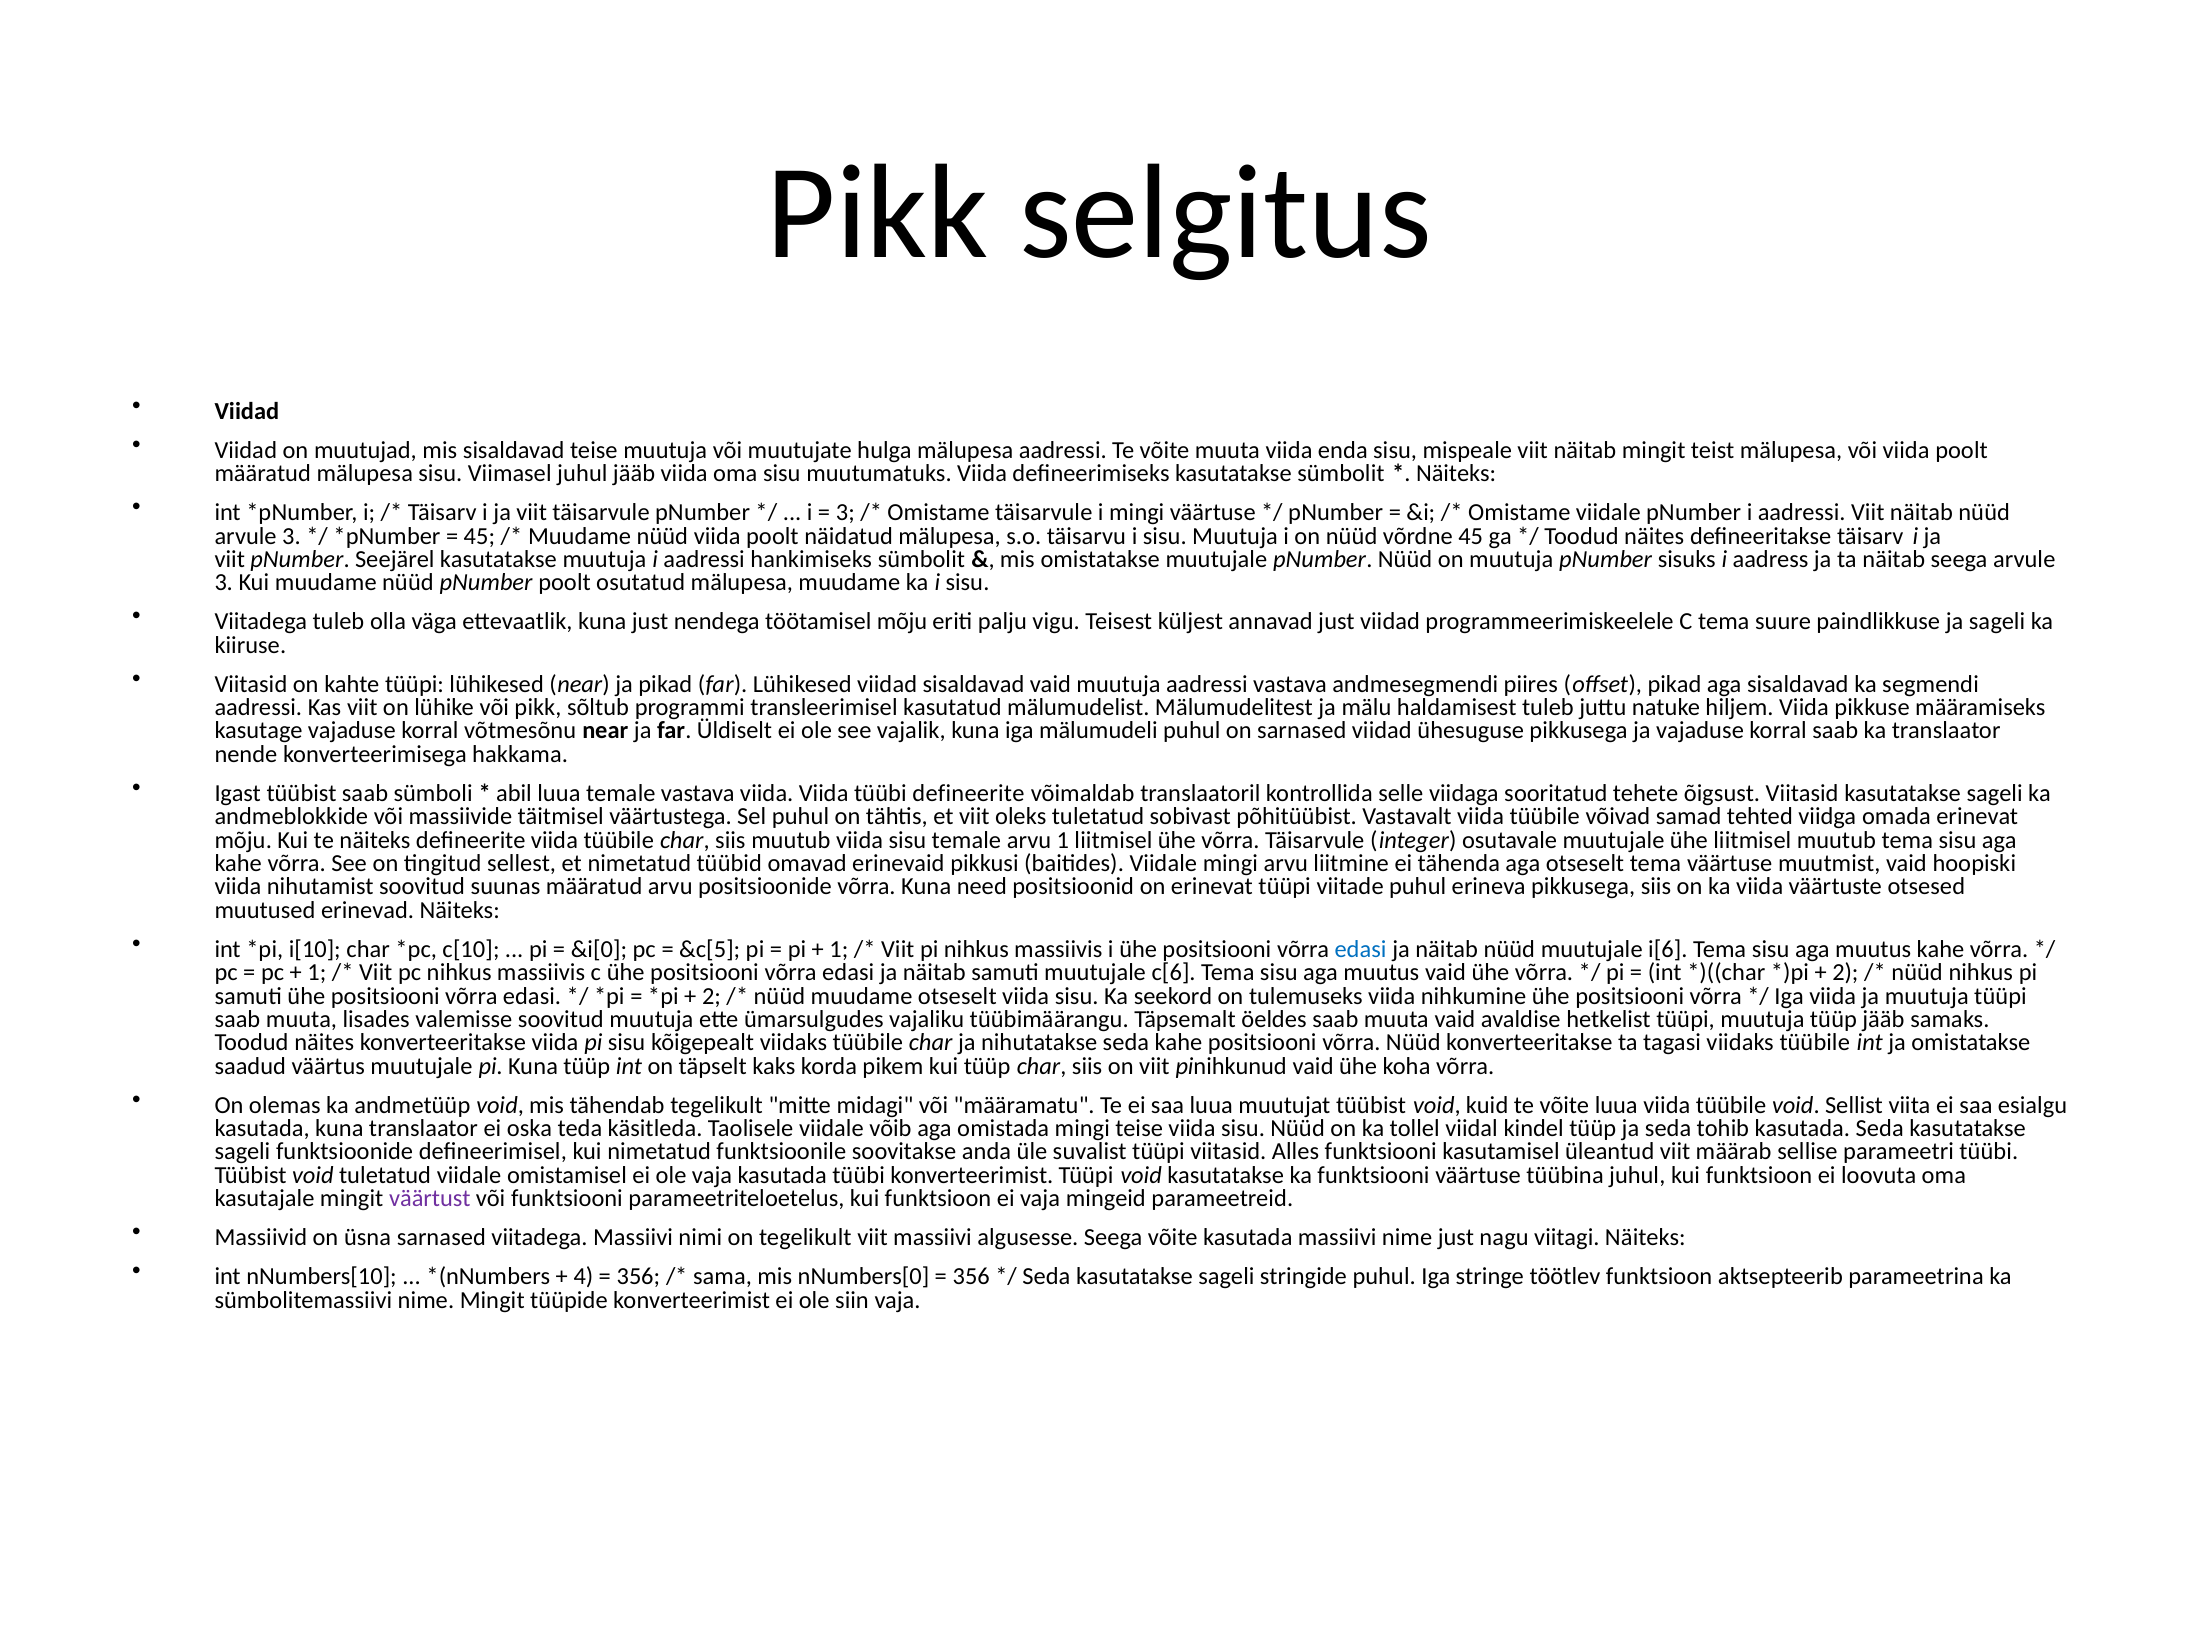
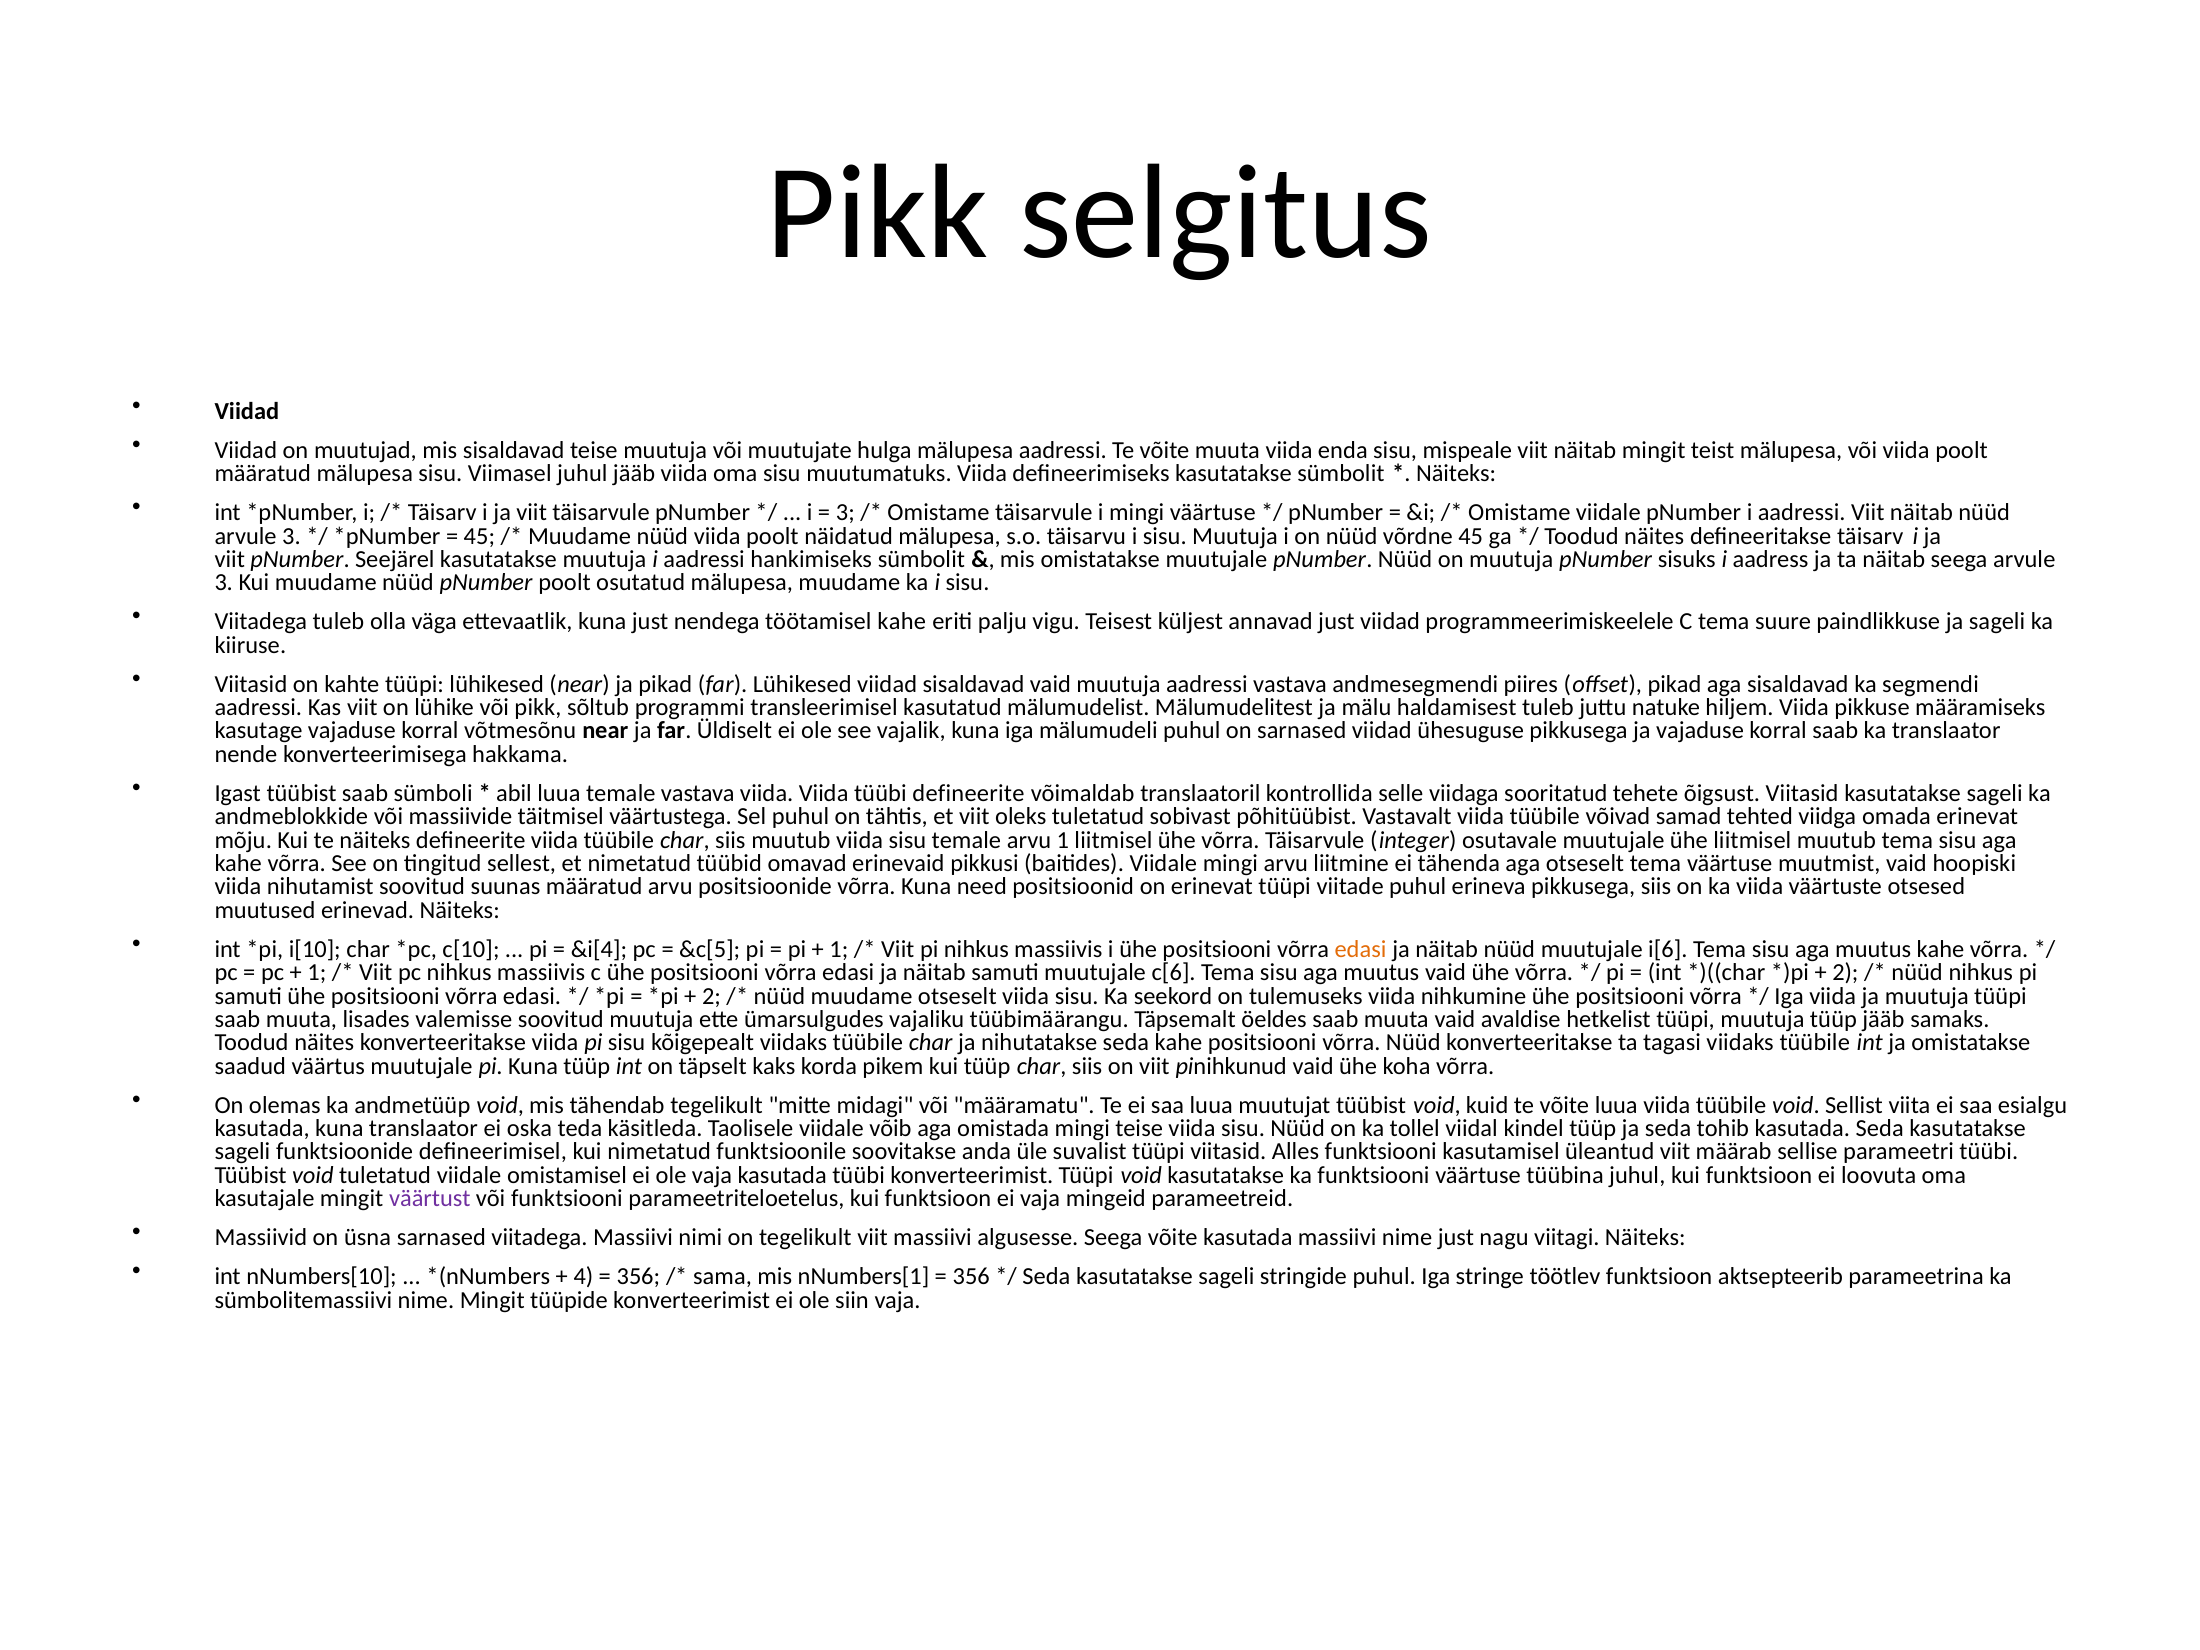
töötamisel mõju: mõju -> kahe
&i[0: &i[0 -> &i[4
edasi at (1361, 949) colour: blue -> orange
nNumbers[0: nNumbers[0 -> nNumbers[1
